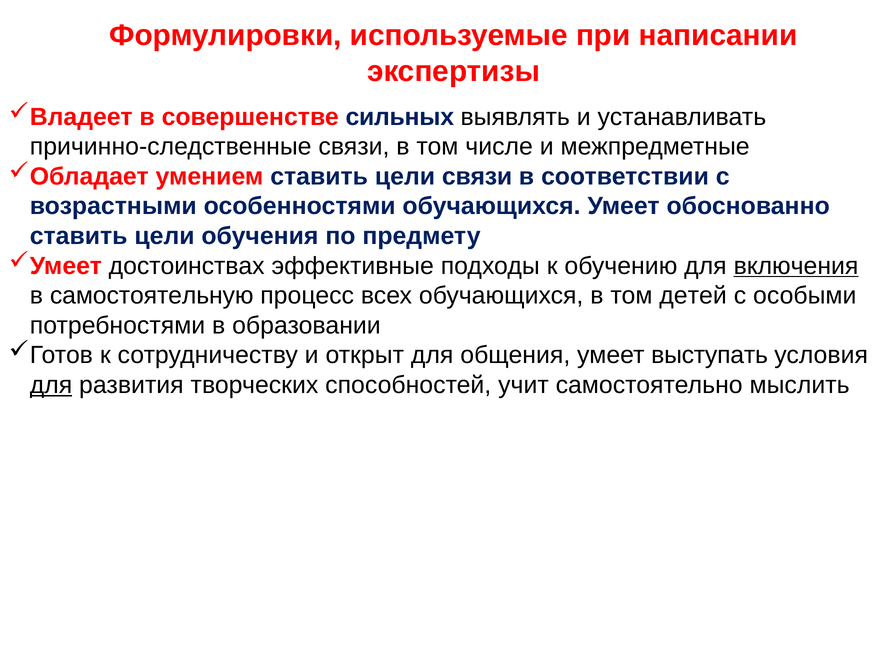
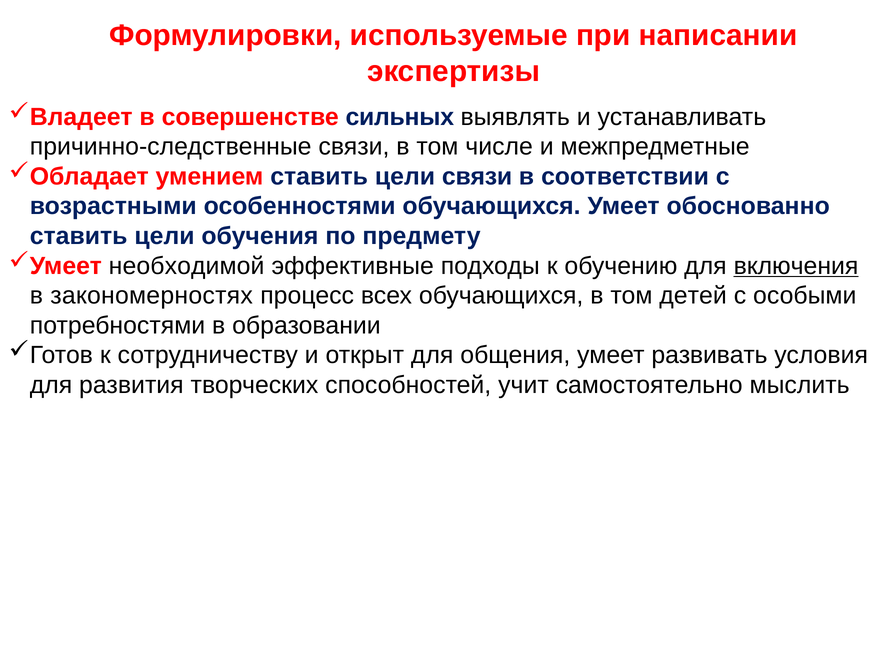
достоинствах: достоинствах -> необходимой
самостоятельную: самостоятельную -> закономерностях
выступать: выступать -> развивать
для at (51, 385) underline: present -> none
